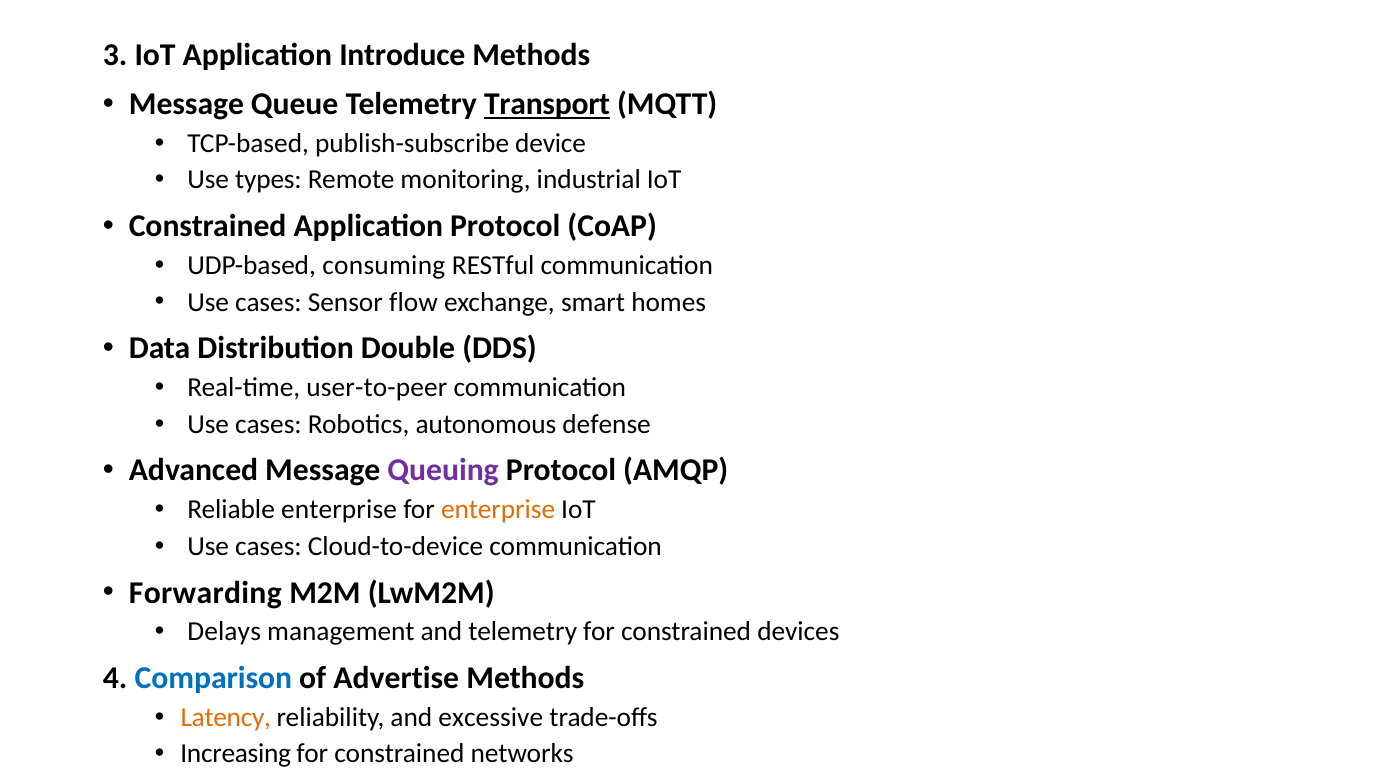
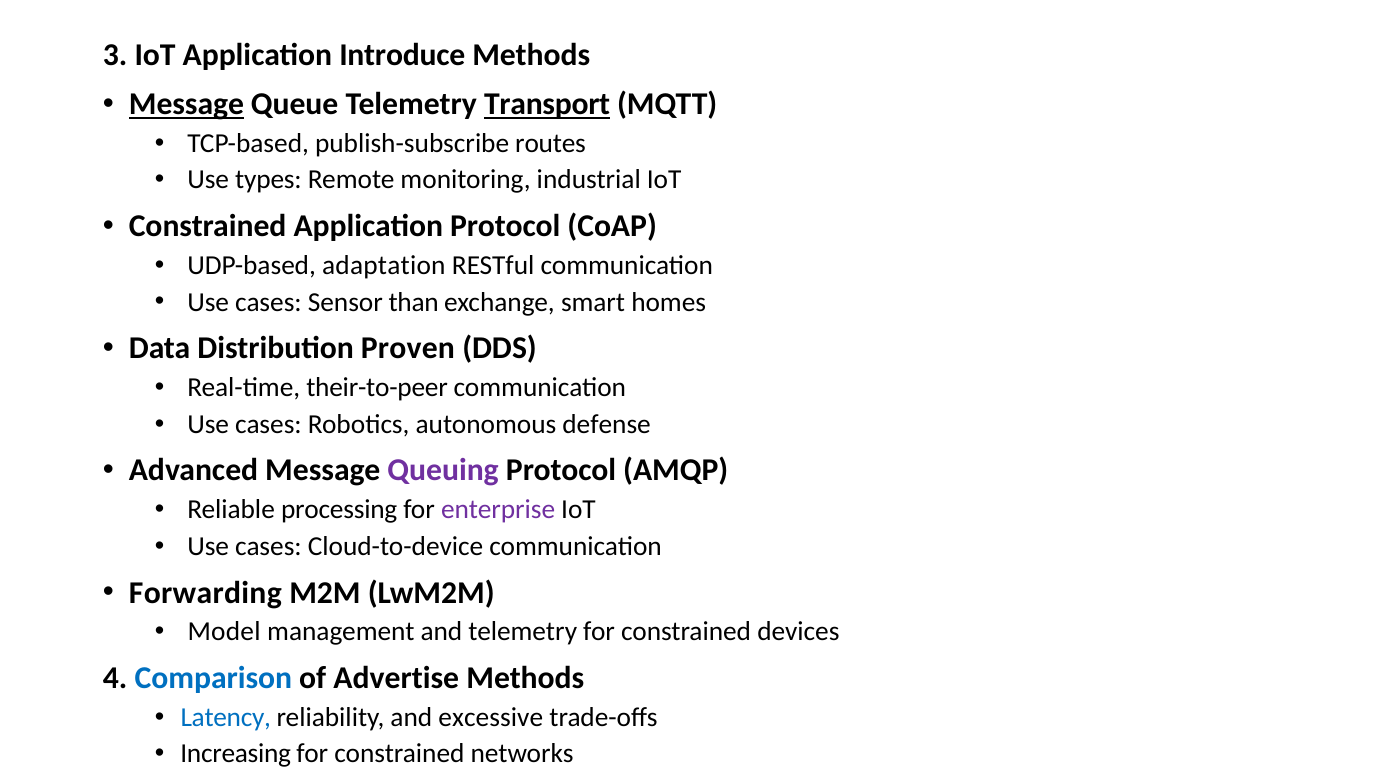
Message at (186, 104) underline: none -> present
device: device -> routes
consuming: consuming -> adaptation
flow: flow -> than
Double: Double -> Proven
user-to-peer: user-to-peer -> their-to-peer
Reliable enterprise: enterprise -> processing
enterprise at (498, 510) colour: orange -> purple
Delays: Delays -> Model
Latency colour: orange -> blue
